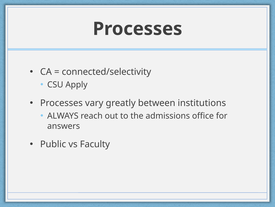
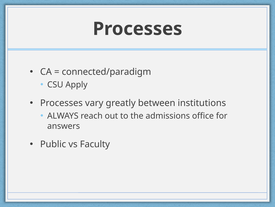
connected/selectivity: connected/selectivity -> connected/paradigm
